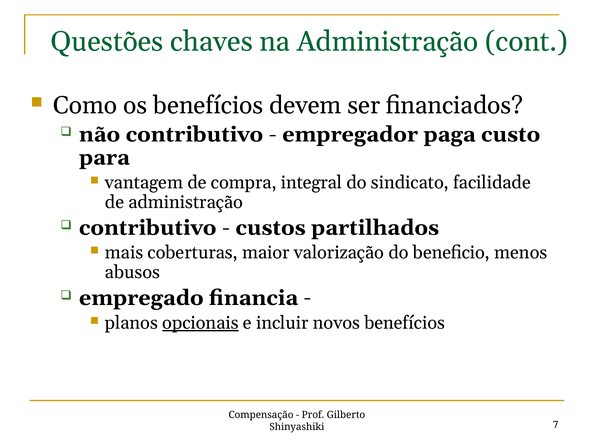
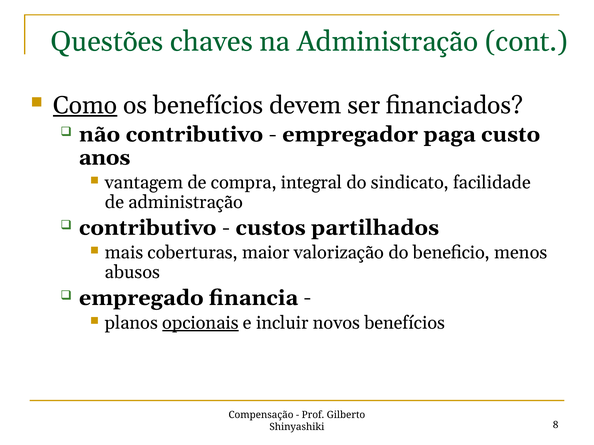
Como underline: none -> present
para: para -> anos
7: 7 -> 8
